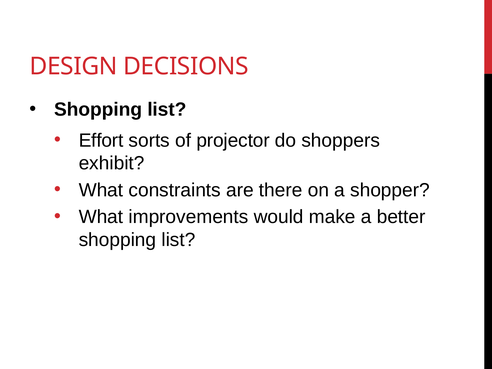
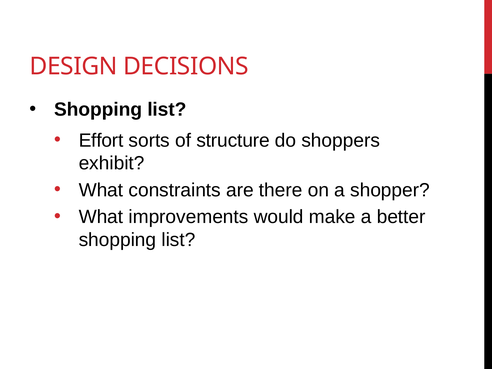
projector: projector -> structure
